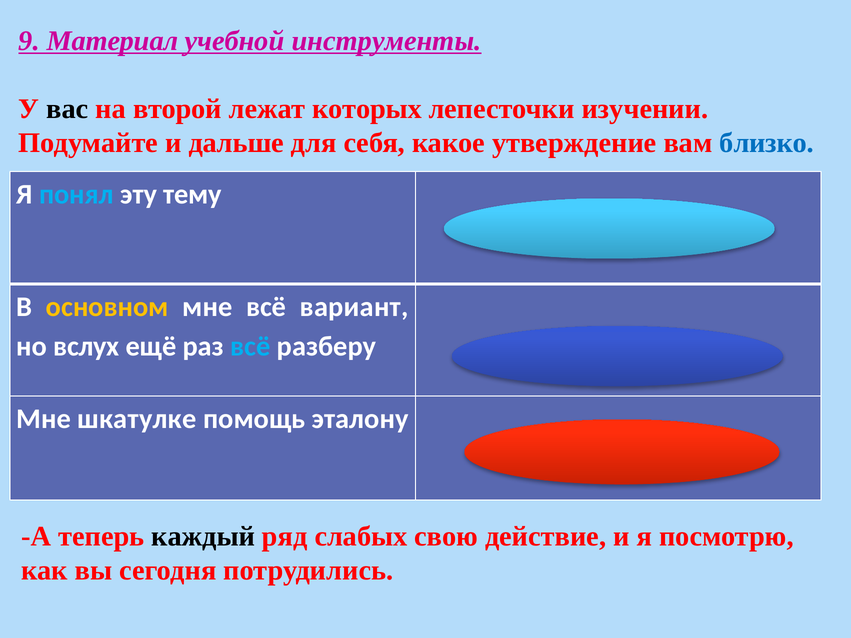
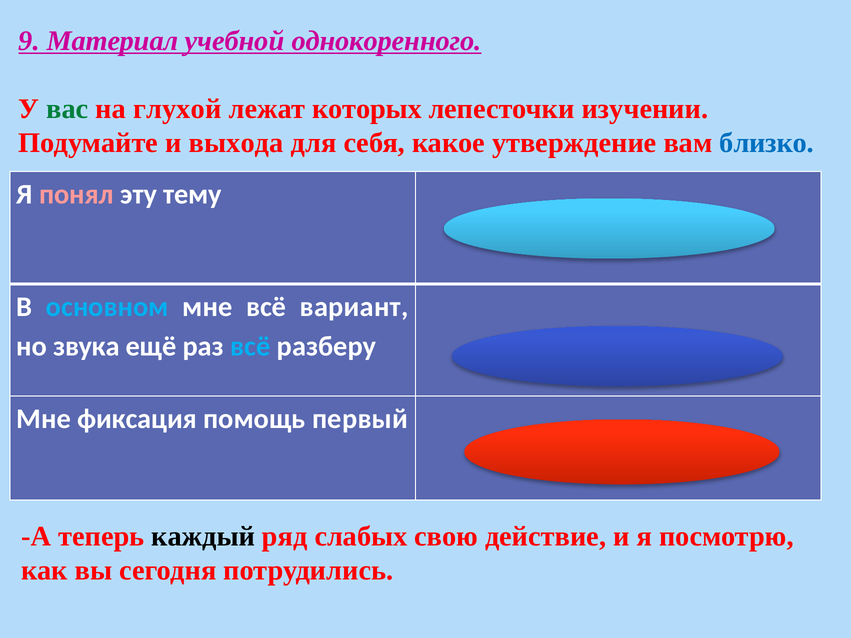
инструменты: инструменты -> однокоренного
вас colour: black -> green
второй: второй -> глухой
дальше: дальше -> выхода
понял colour: light blue -> pink
основном colour: yellow -> light blue
вслух: вслух -> звука
шкатулке: шкатулке -> фиксация
эталону: эталону -> первый
